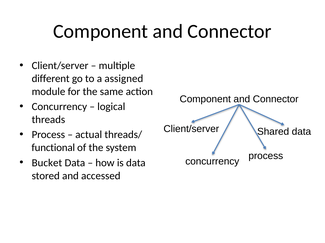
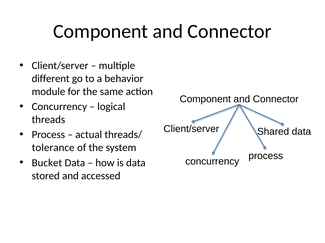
assigned: assigned -> behavior
functional: functional -> tolerance
